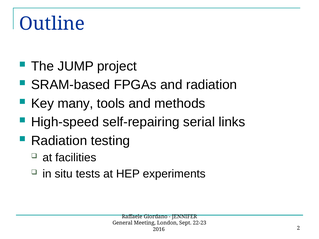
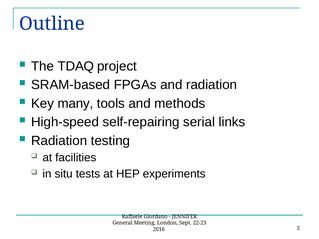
JUMP: JUMP -> TDAQ
